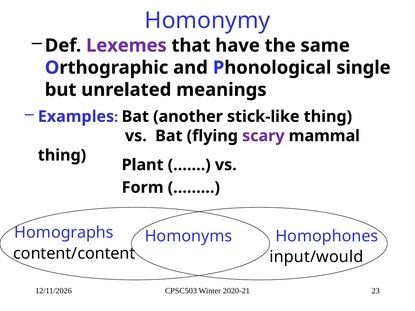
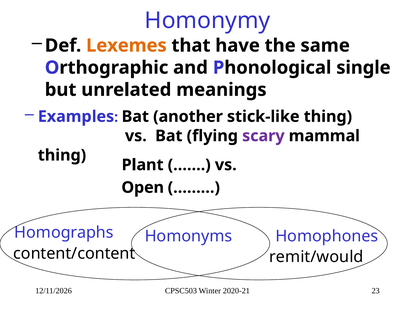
Lexemes colour: purple -> orange
Form: Form -> Open
input/would: input/would -> remit/would
